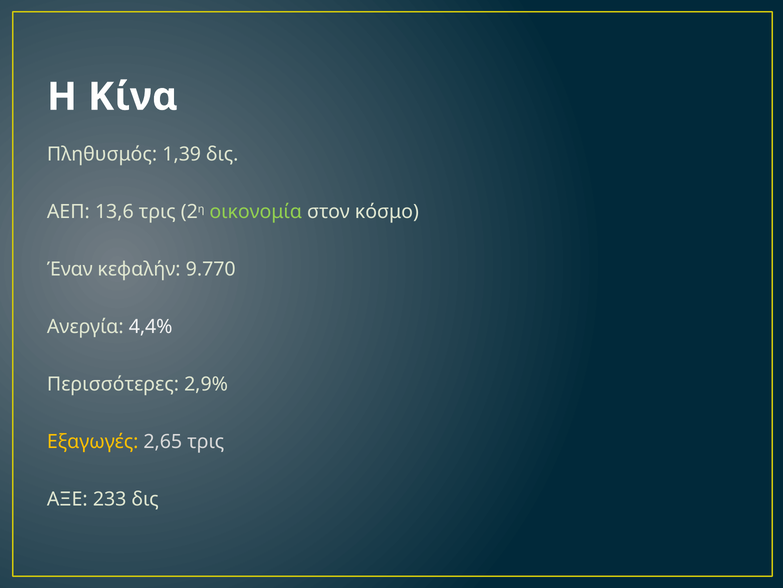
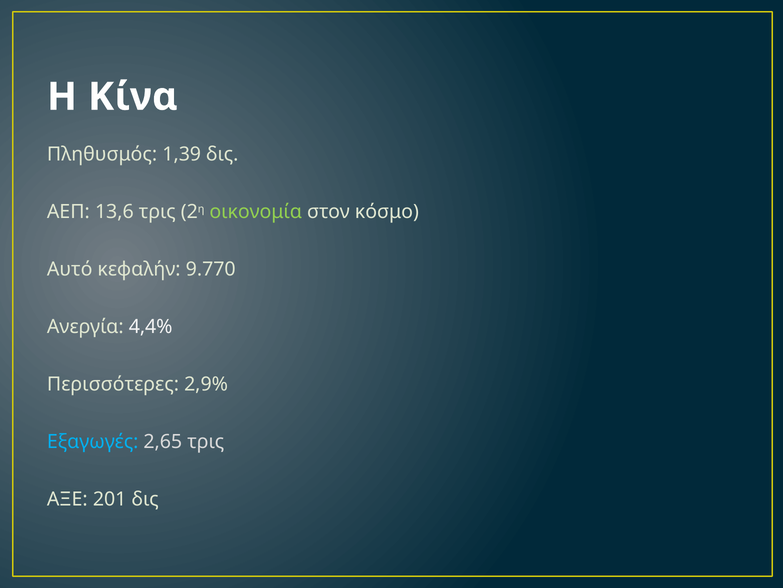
Έναν: Έναν -> Αυτό
Εξαγωγές colour: yellow -> light blue
233: 233 -> 201
